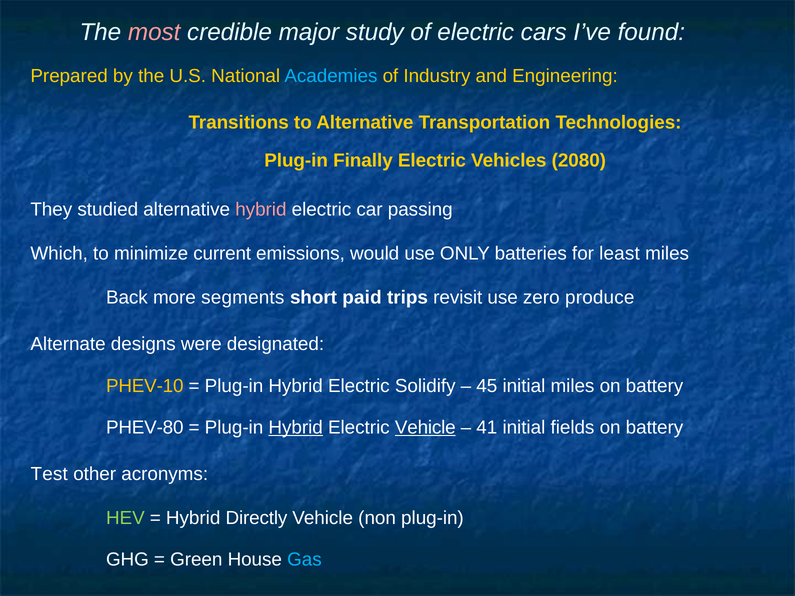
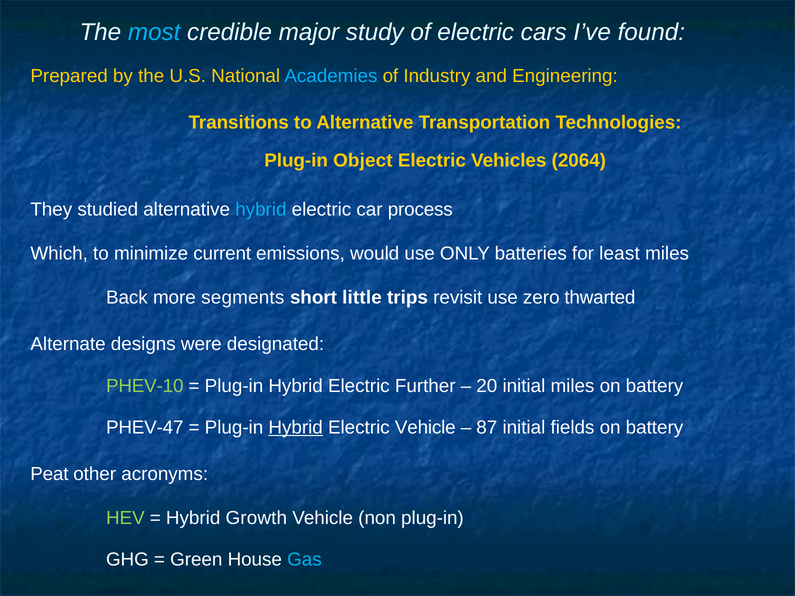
most colour: pink -> light blue
Finally: Finally -> Object
2080: 2080 -> 2064
hybrid at (261, 210) colour: pink -> light blue
passing: passing -> process
paid: paid -> little
produce: produce -> thwarted
PHEV-10 colour: yellow -> light green
Solidify: Solidify -> Further
45: 45 -> 20
PHEV-80: PHEV-80 -> PHEV-47
Vehicle at (425, 428) underline: present -> none
41: 41 -> 87
Test: Test -> Peat
Directly: Directly -> Growth
